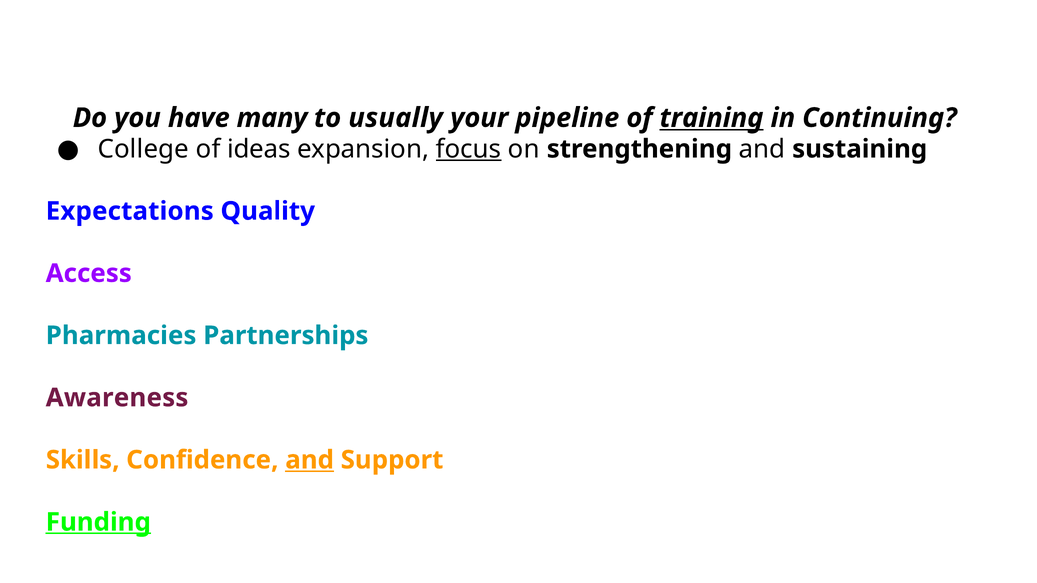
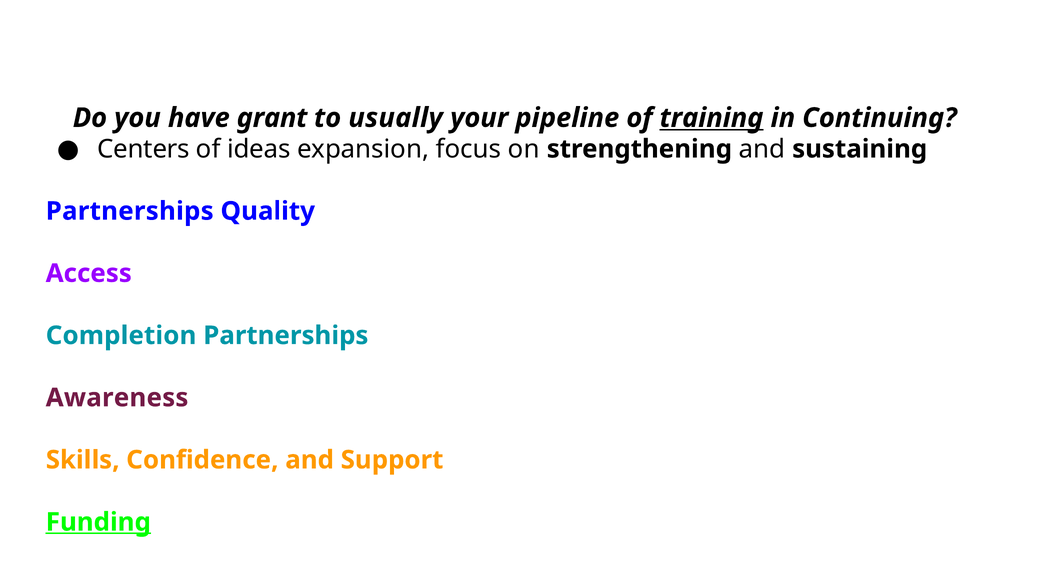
many: many -> grant
College: College -> Centers
focus underline: present -> none
Expectations at (130, 211): Expectations -> Partnerships
Pharmacies: Pharmacies -> Completion
and at (310, 460) underline: present -> none
